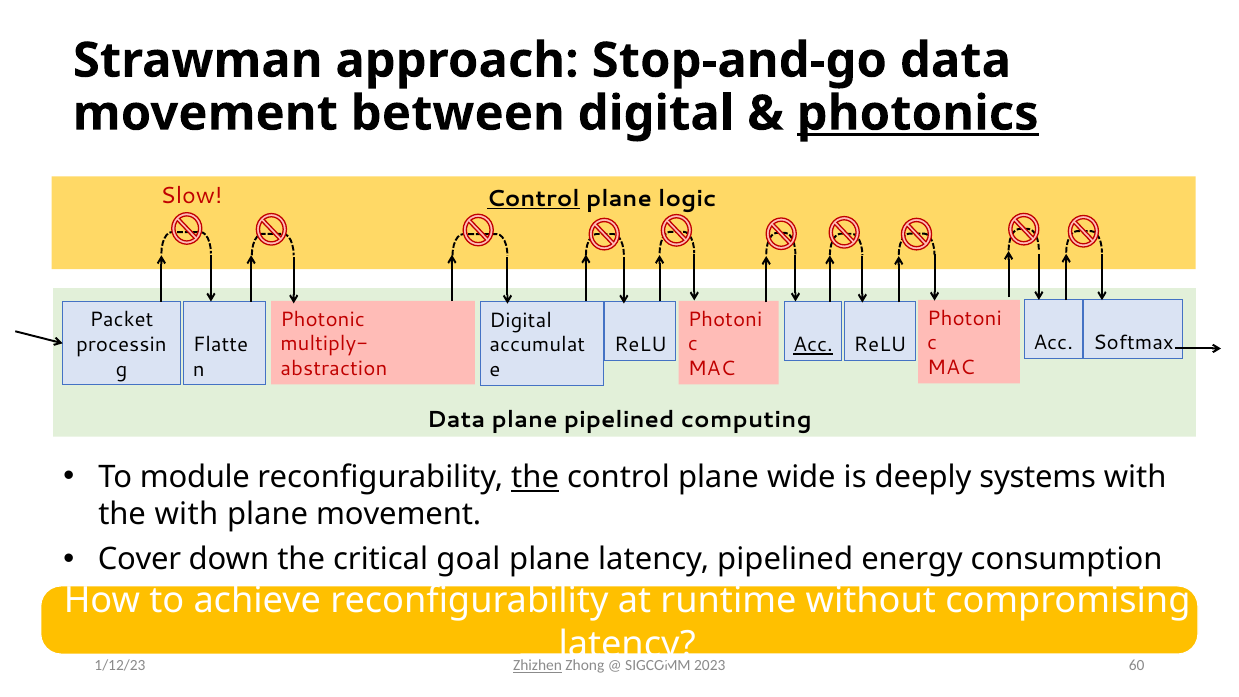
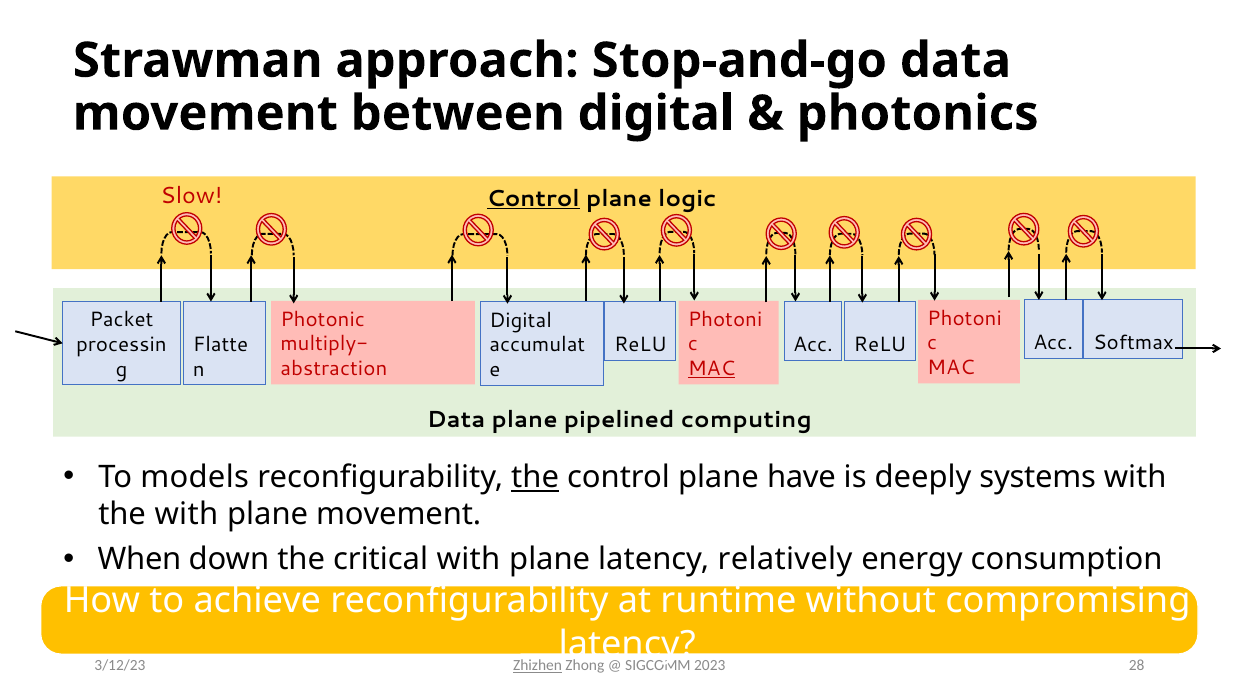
photonics underline: present -> none
Acc at (813, 345) underline: present -> none
MAC at (712, 369) underline: none -> present
module: module -> models
wide: wide -> have
Cover: Cover -> When
critical goal: goal -> with
latency pipelined: pipelined -> relatively
60: 60 -> 28
1/12/23: 1/12/23 -> 3/12/23
